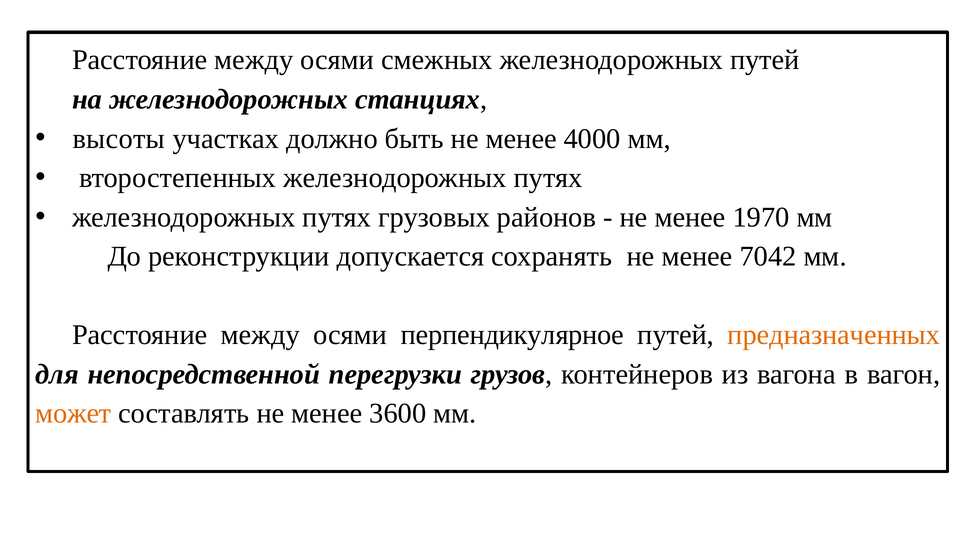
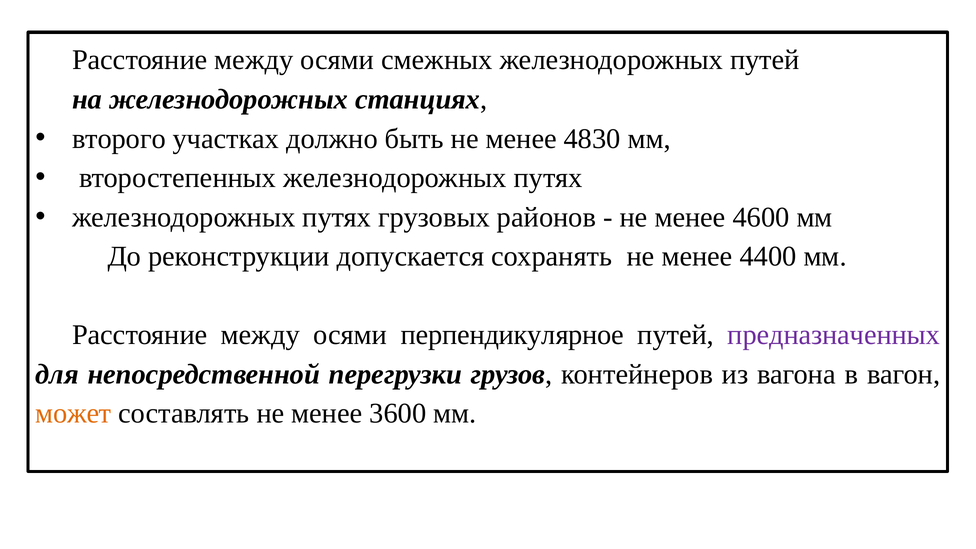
высоты: высоты -> второго
4000: 4000 -> 4830
1970: 1970 -> 4600
7042: 7042 -> 4400
предназначенных colour: orange -> purple
